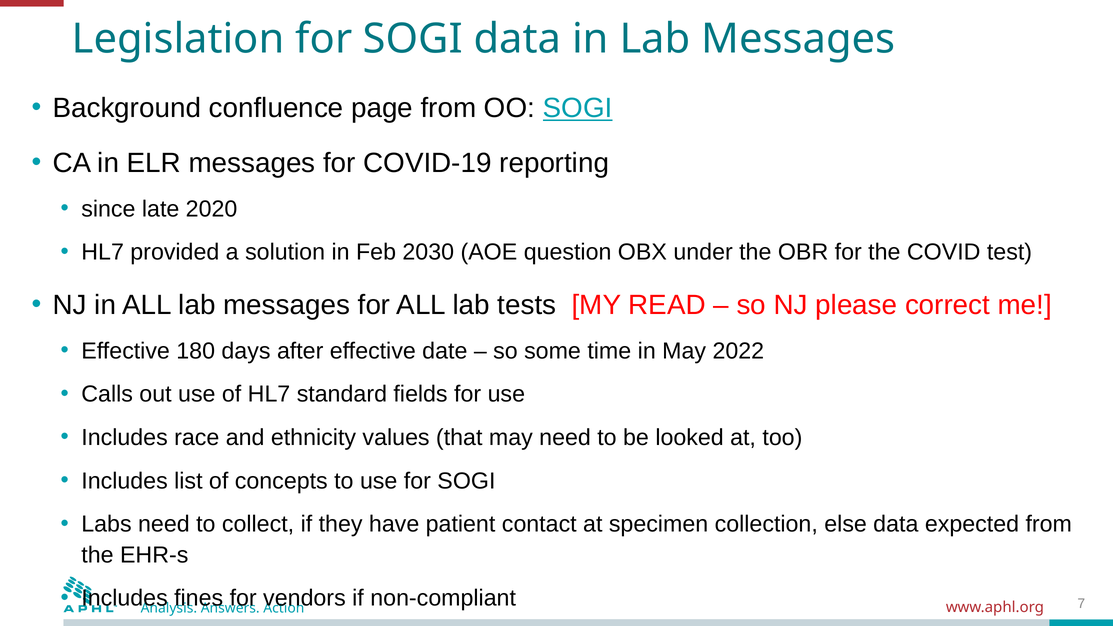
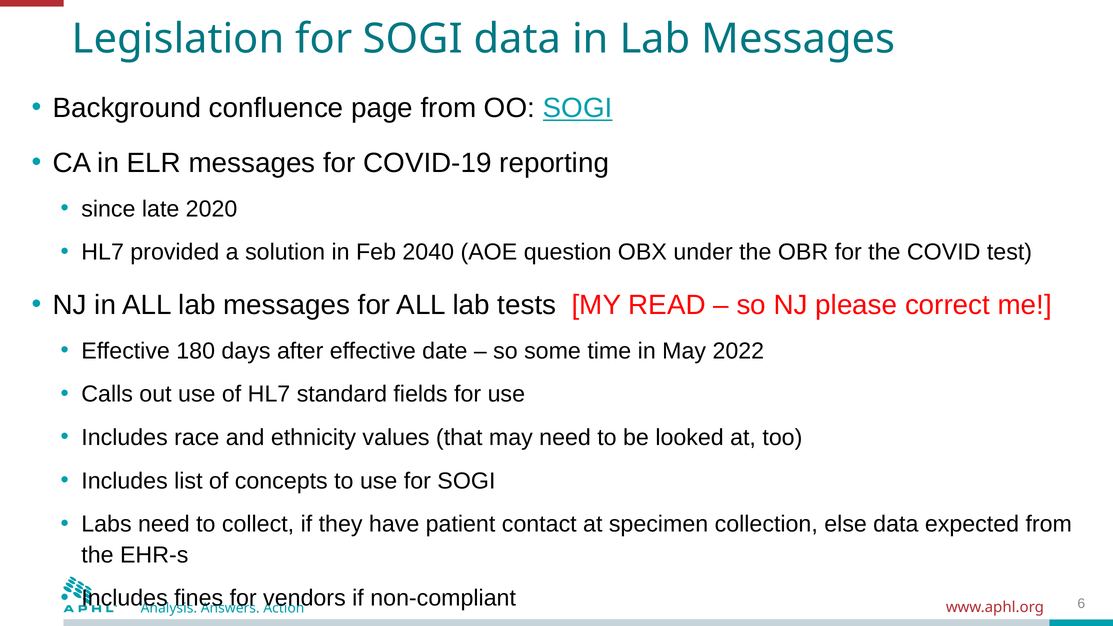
2030: 2030 -> 2040
7: 7 -> 6
